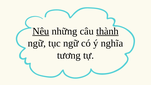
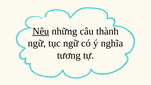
thành underline: present -> none
